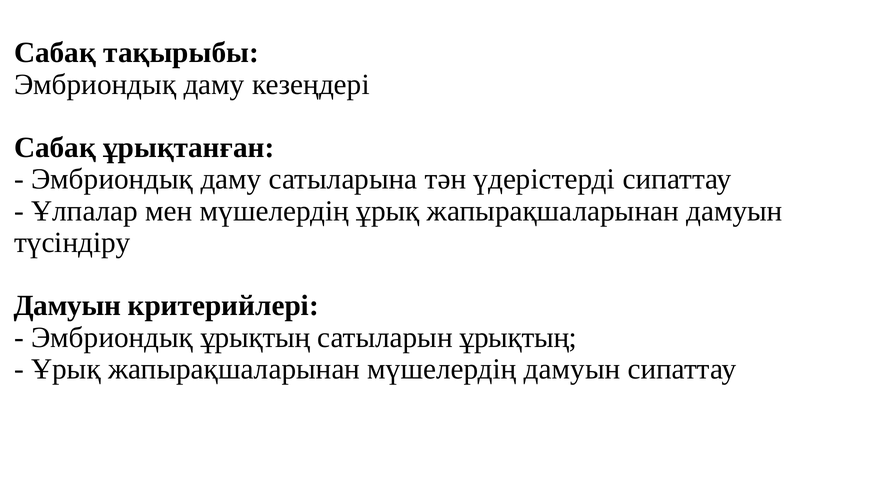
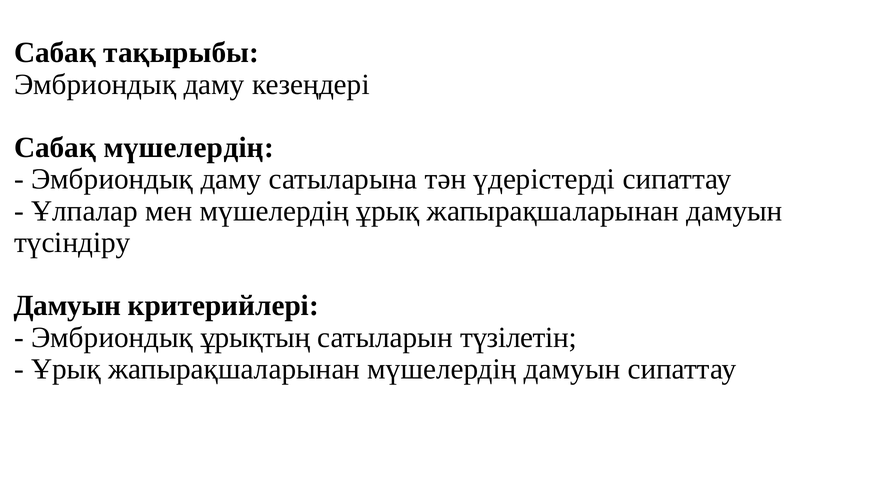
Сабақ ұрықтанған: ұрықтанған -> мүшелердің
сатыларын ұрықтың: ұрықтың -> түзілетін
